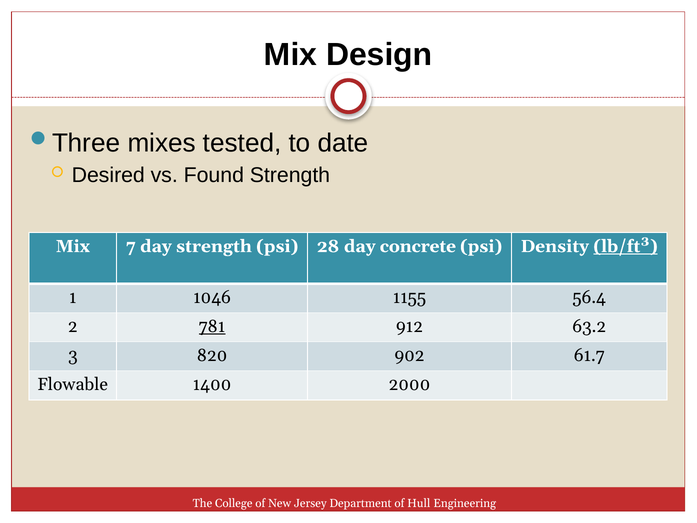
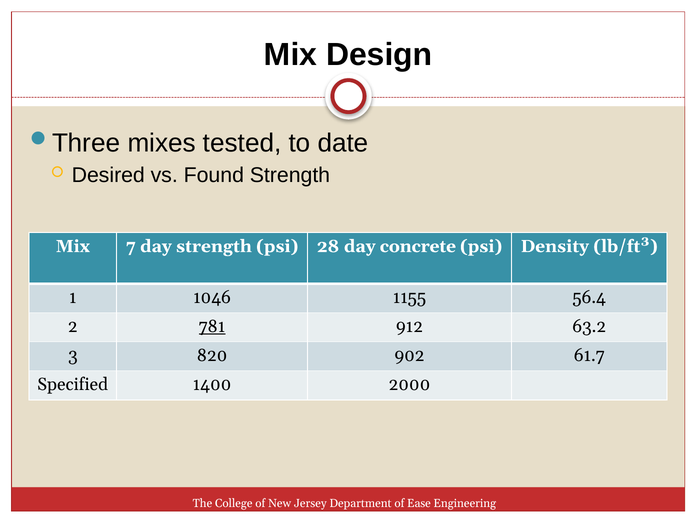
lb/ft³ underline: present -> none
Flowable: Flowable -> Specified
Hull: Hull -> Ease
